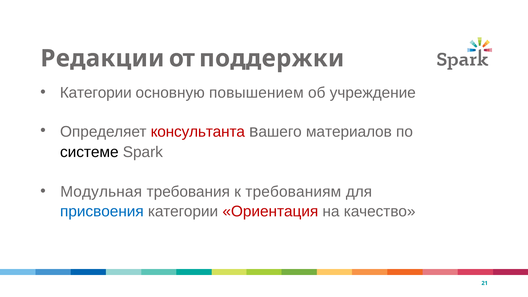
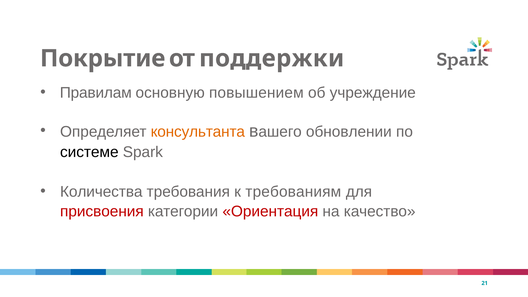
Редакции: Редакции -> Покрытие
Категории at (96, 93): Категории -> Правилам
консультанта colour: red -> orange
материалов: материалов -> обновлении
Модульная: Модульная -> Количества
присвоения colour: blue -> red
